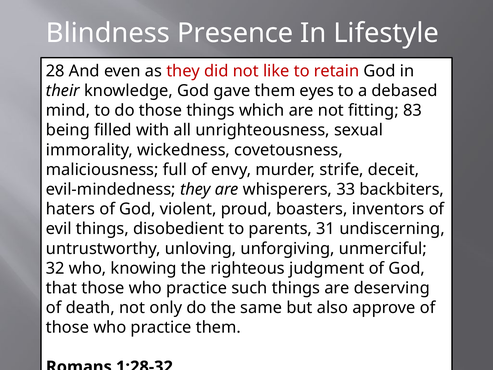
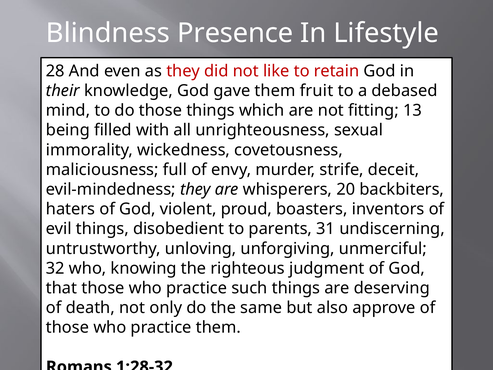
eyes: eyes -> fruit
83: 83 -> 13
33: 33 -> 20
